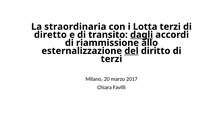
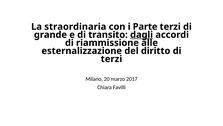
Lotta: Lotta -> Parte
diretto: diretto -> grande
allo: allo -> alle
del underline: present -> none
